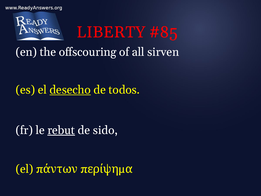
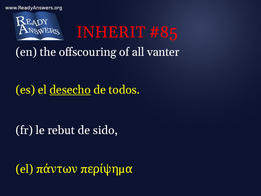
LIBERTY: LIBERTY -> INHERIT
sirven: sirven -> vanter
rebut underline: present -> none
